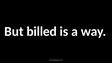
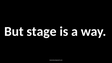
billed: billed -> stage
